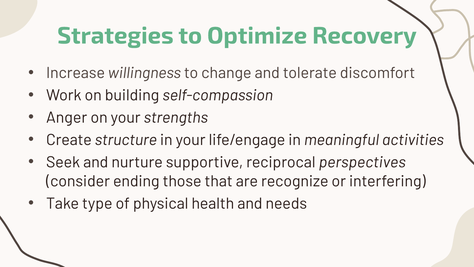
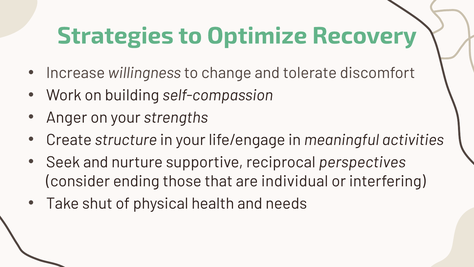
recognize: recognize -> individual
type: type -> shut
